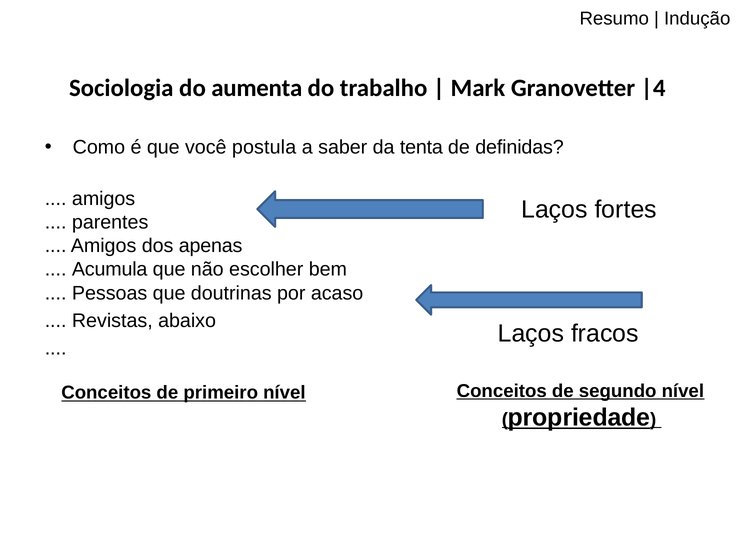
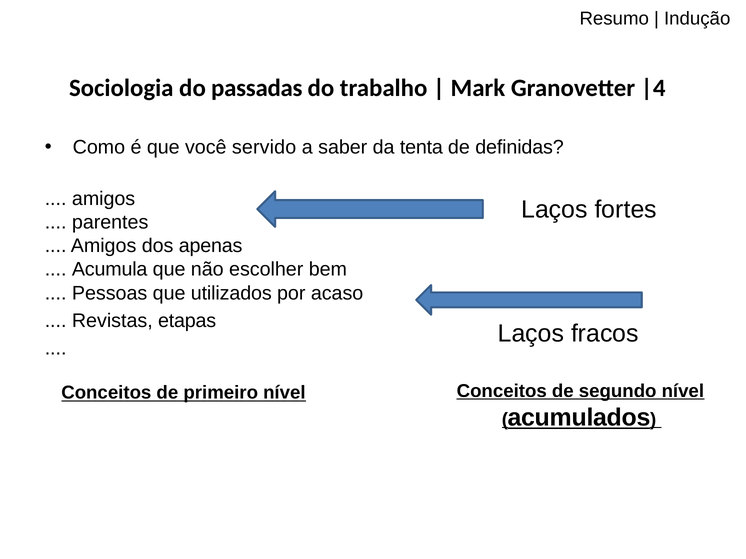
aumenta: aumenta -> passadas
postula: postula -> servido
doutrinas: doutrinas -> utilizados
abaixo: abaixo -> etapas
propriedade: propriedade -> acumulados
